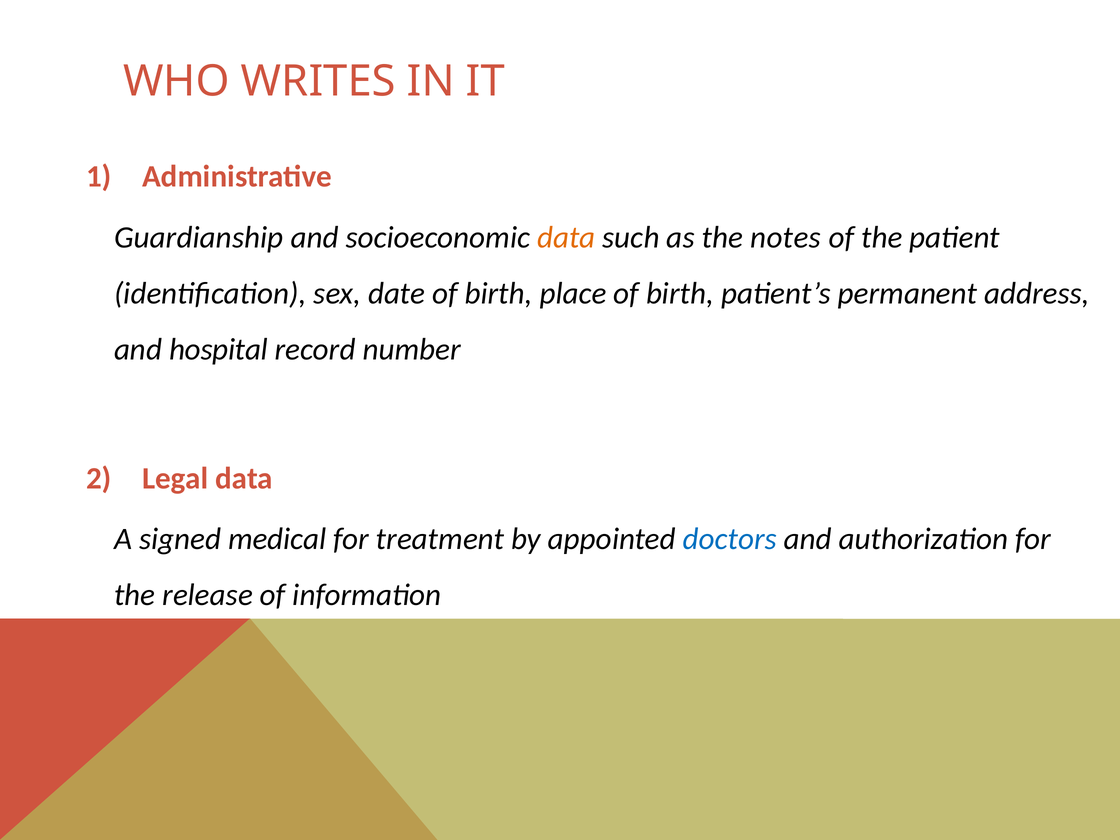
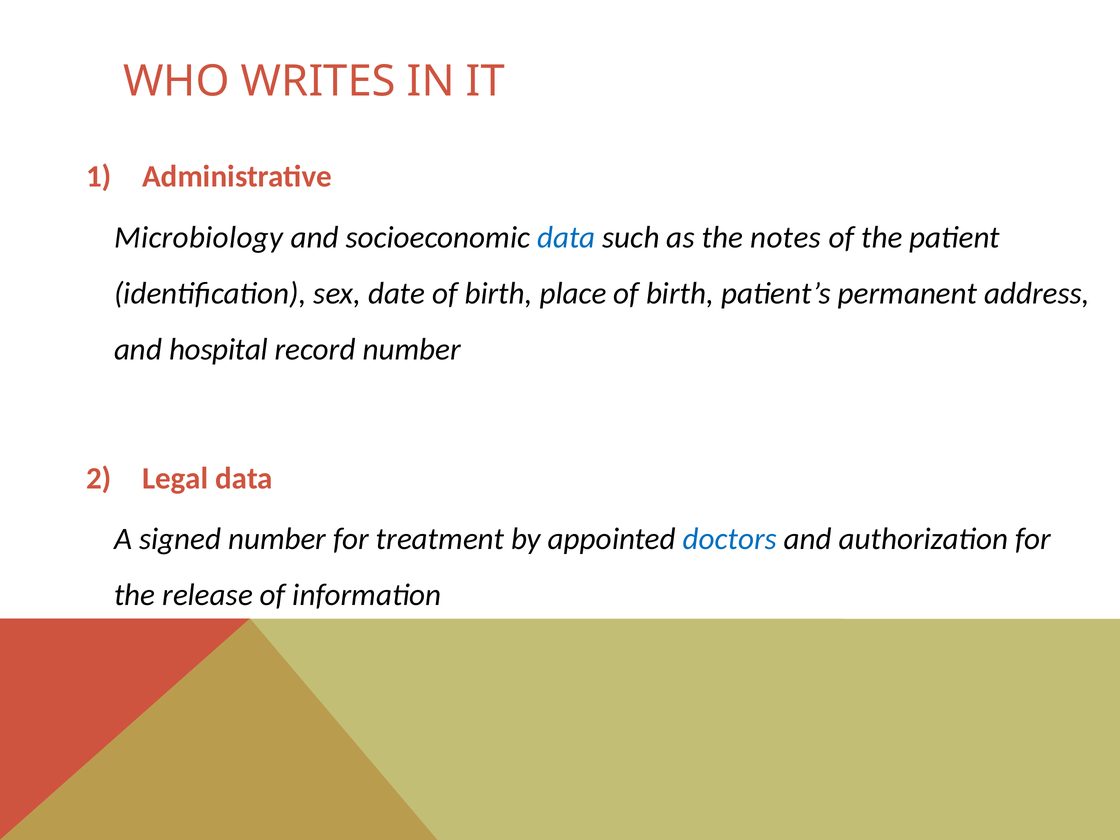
Guardianship: Guardianship -> Microbiology
data at (566, 237) colour: orange -> blue
signed medical: medical -> number
